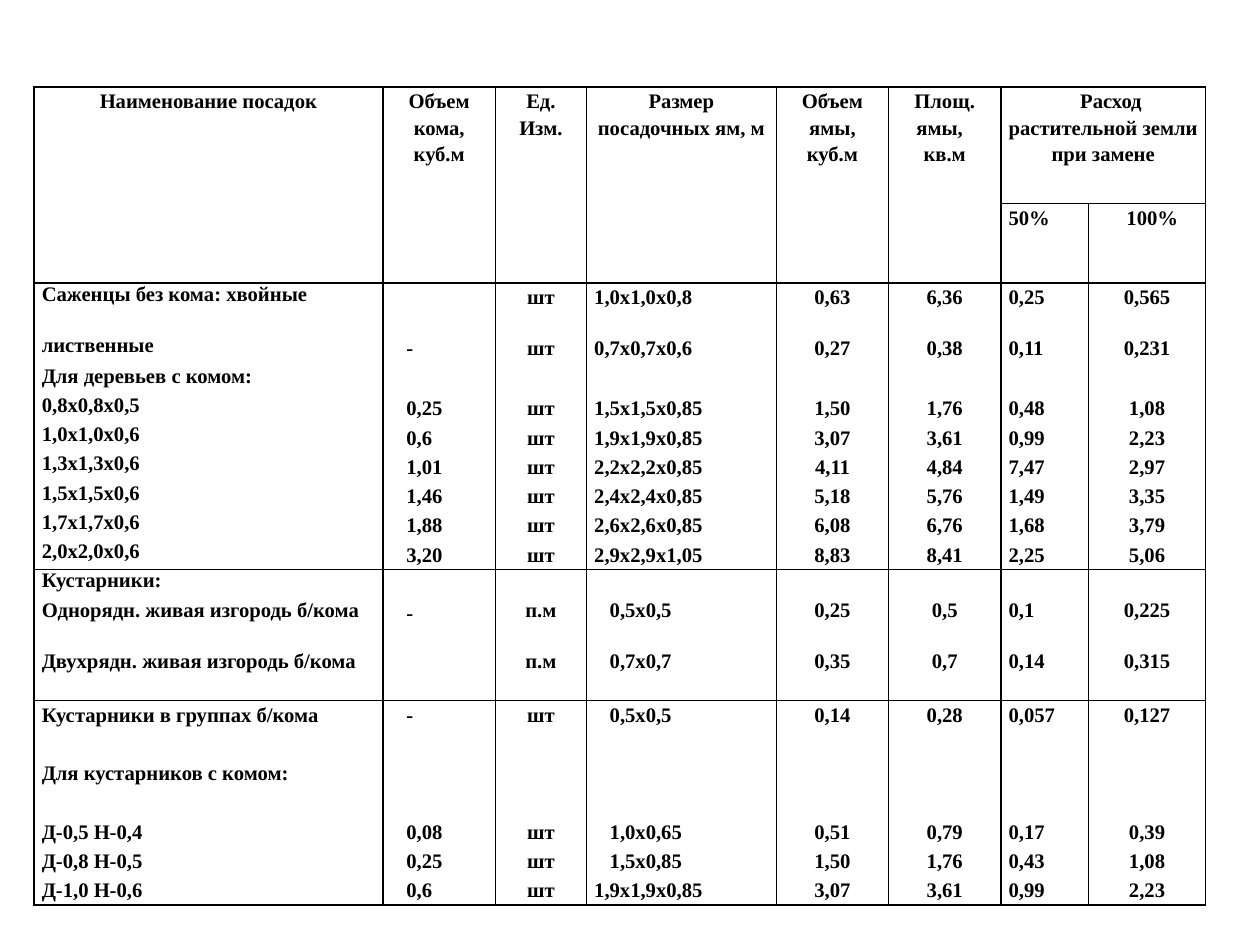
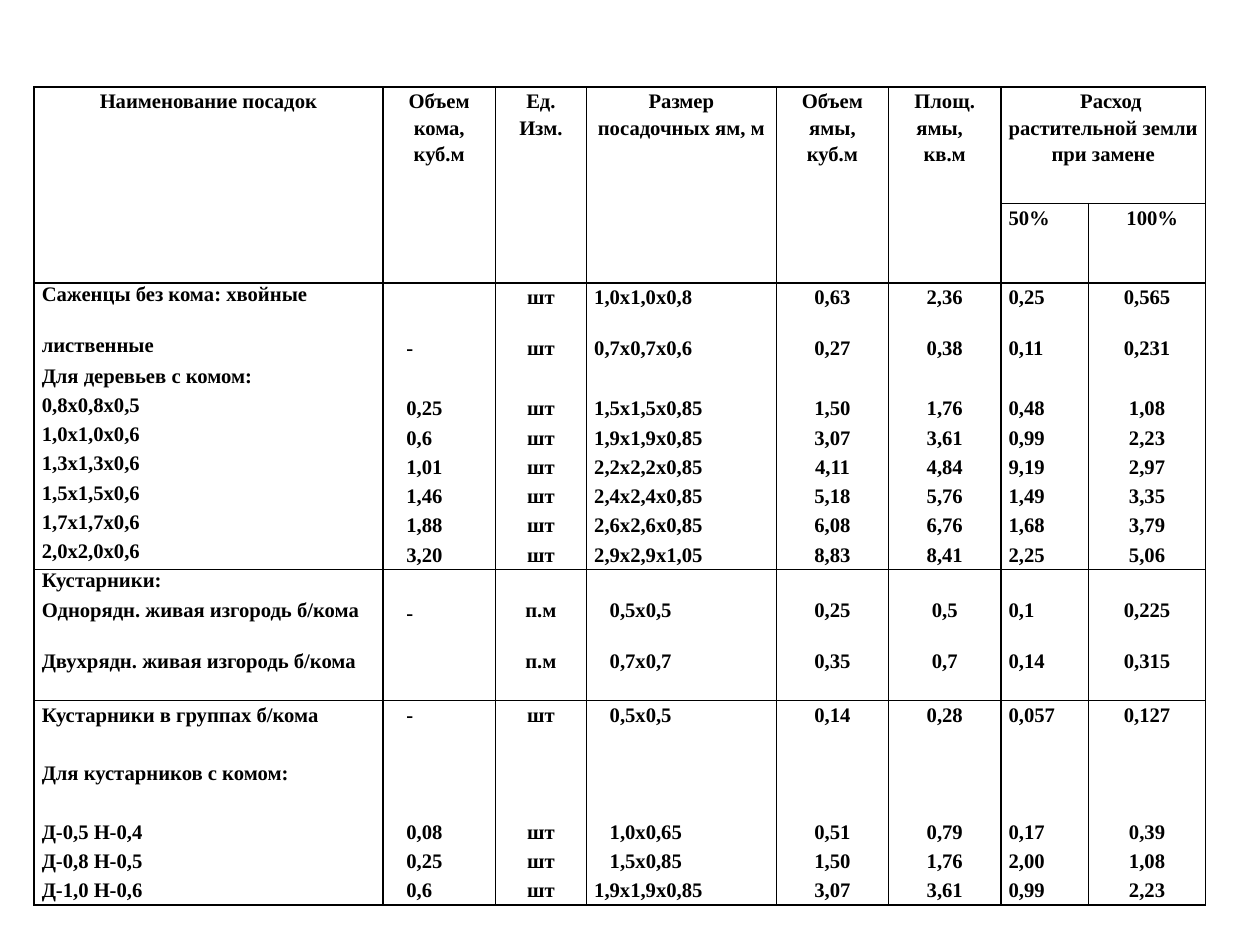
6,36: 6,36 -> 2,36
7,47: 7,47 -> 9,19
0,43: 0,43 -> 2,00
